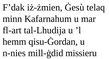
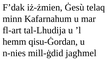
missieru: missieru -> jagħmel
